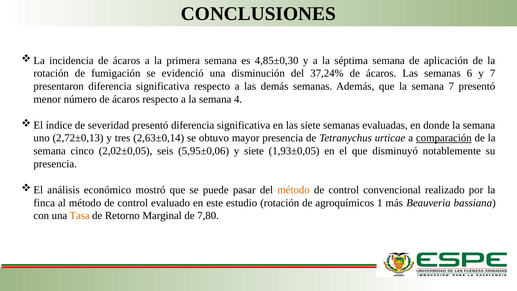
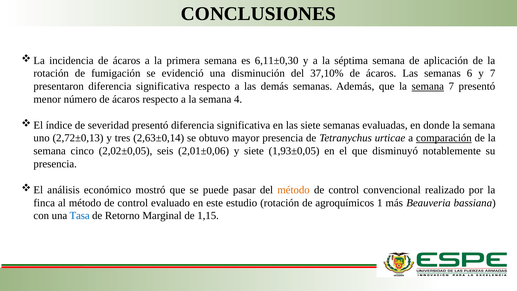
4,85±0,30: 4,85±0,30 -> 6,11±0,30
37,24%: 37,24% -> 37,10%
semana at (428, 86) underline: none -> present
5,95±0,06: 5,95±0,06 -> 2,01±0,06
Tasa colour: orange -> blue
7,80: 7,80 -> 1,15
